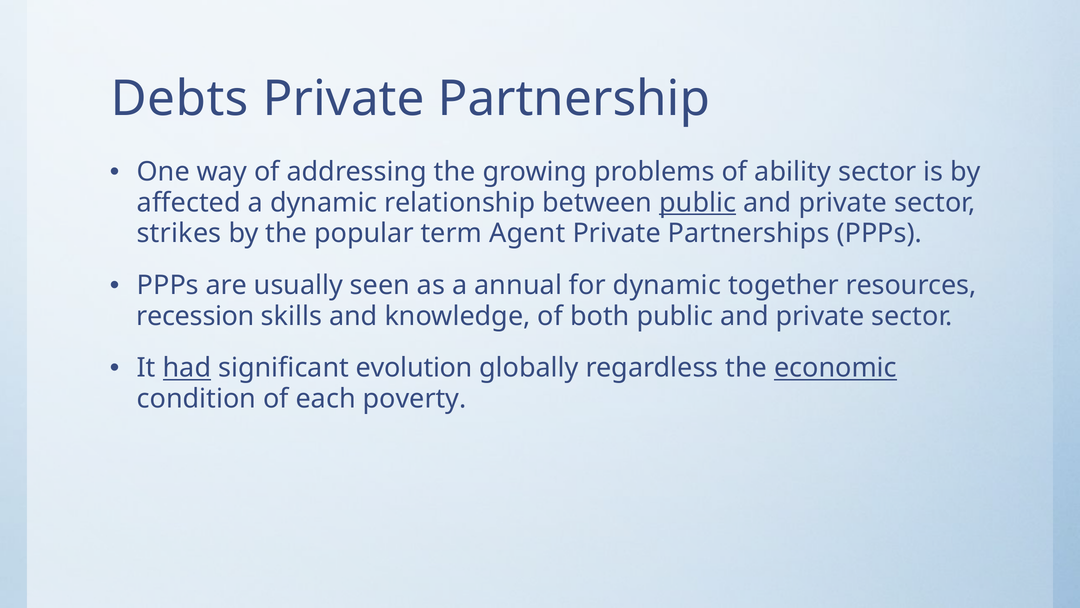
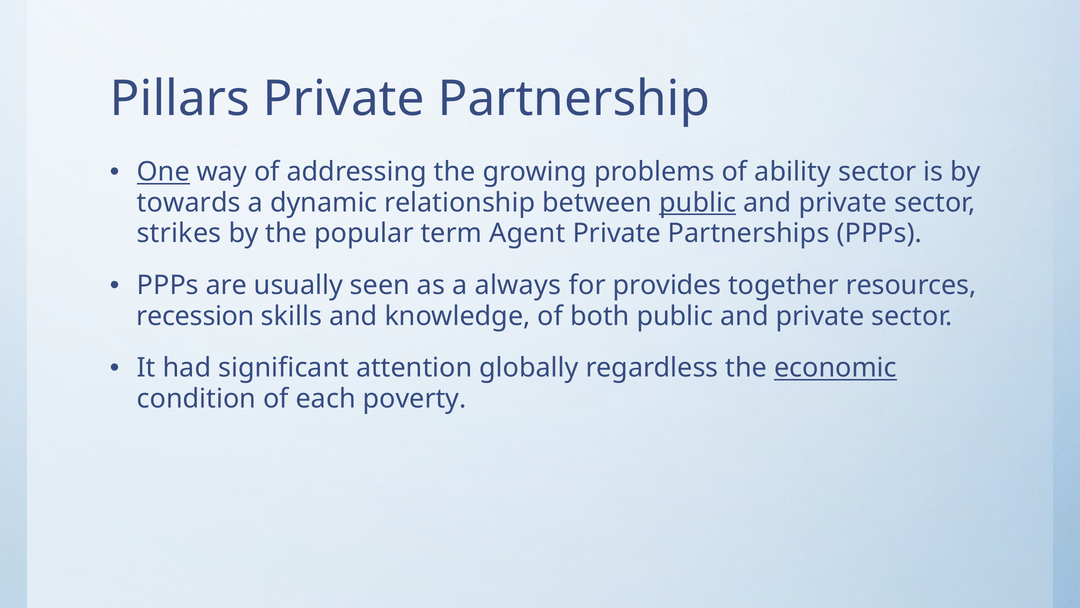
Debts: Debts -> Pillars
One underline: none -> present
affected: affected -> towards
annual: annual -> always
for dynamic: dynamic -> provides
had underline: present -> none
evolution: evolution -> attention
